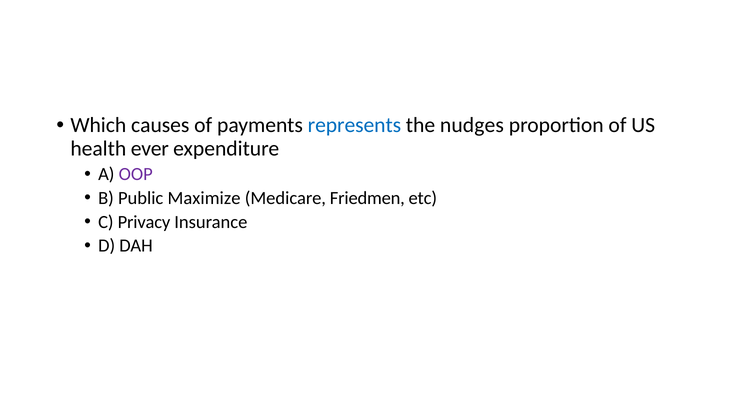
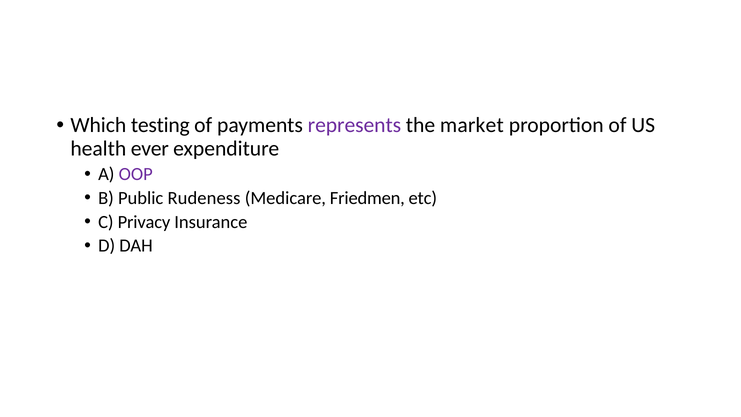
causes: causes -> testing
represents colour: blue -> purple
nudges: nudges -> market
Maximize: Maximize -> Rudeness
